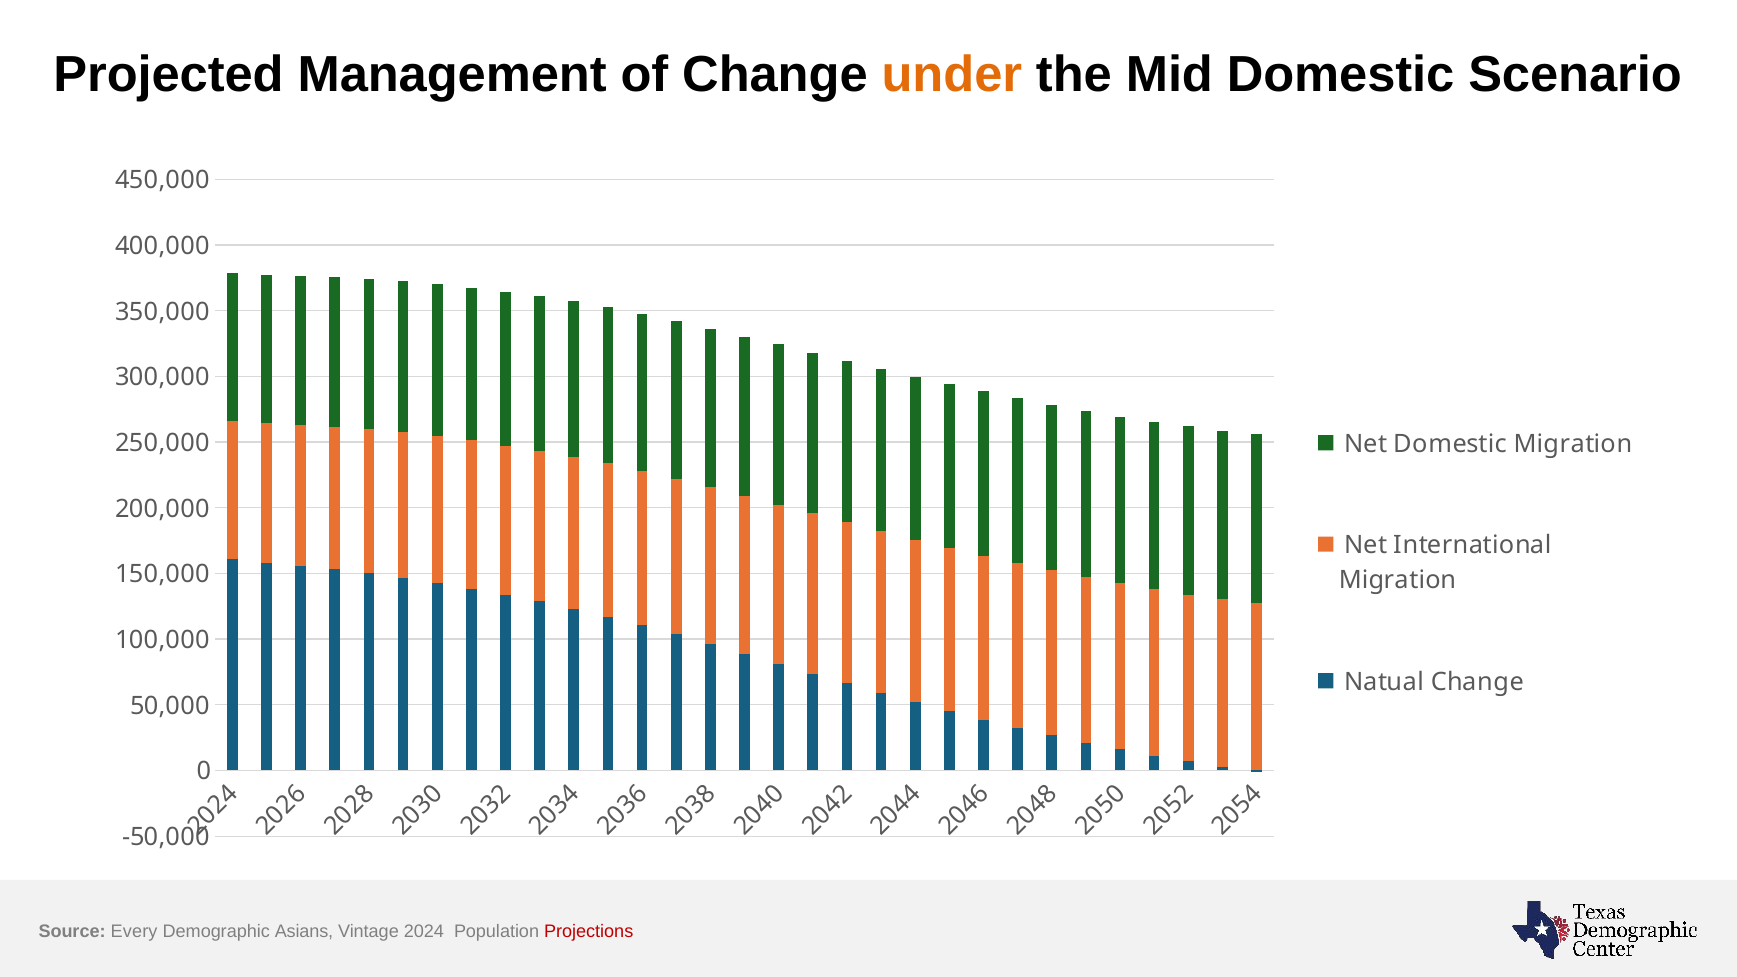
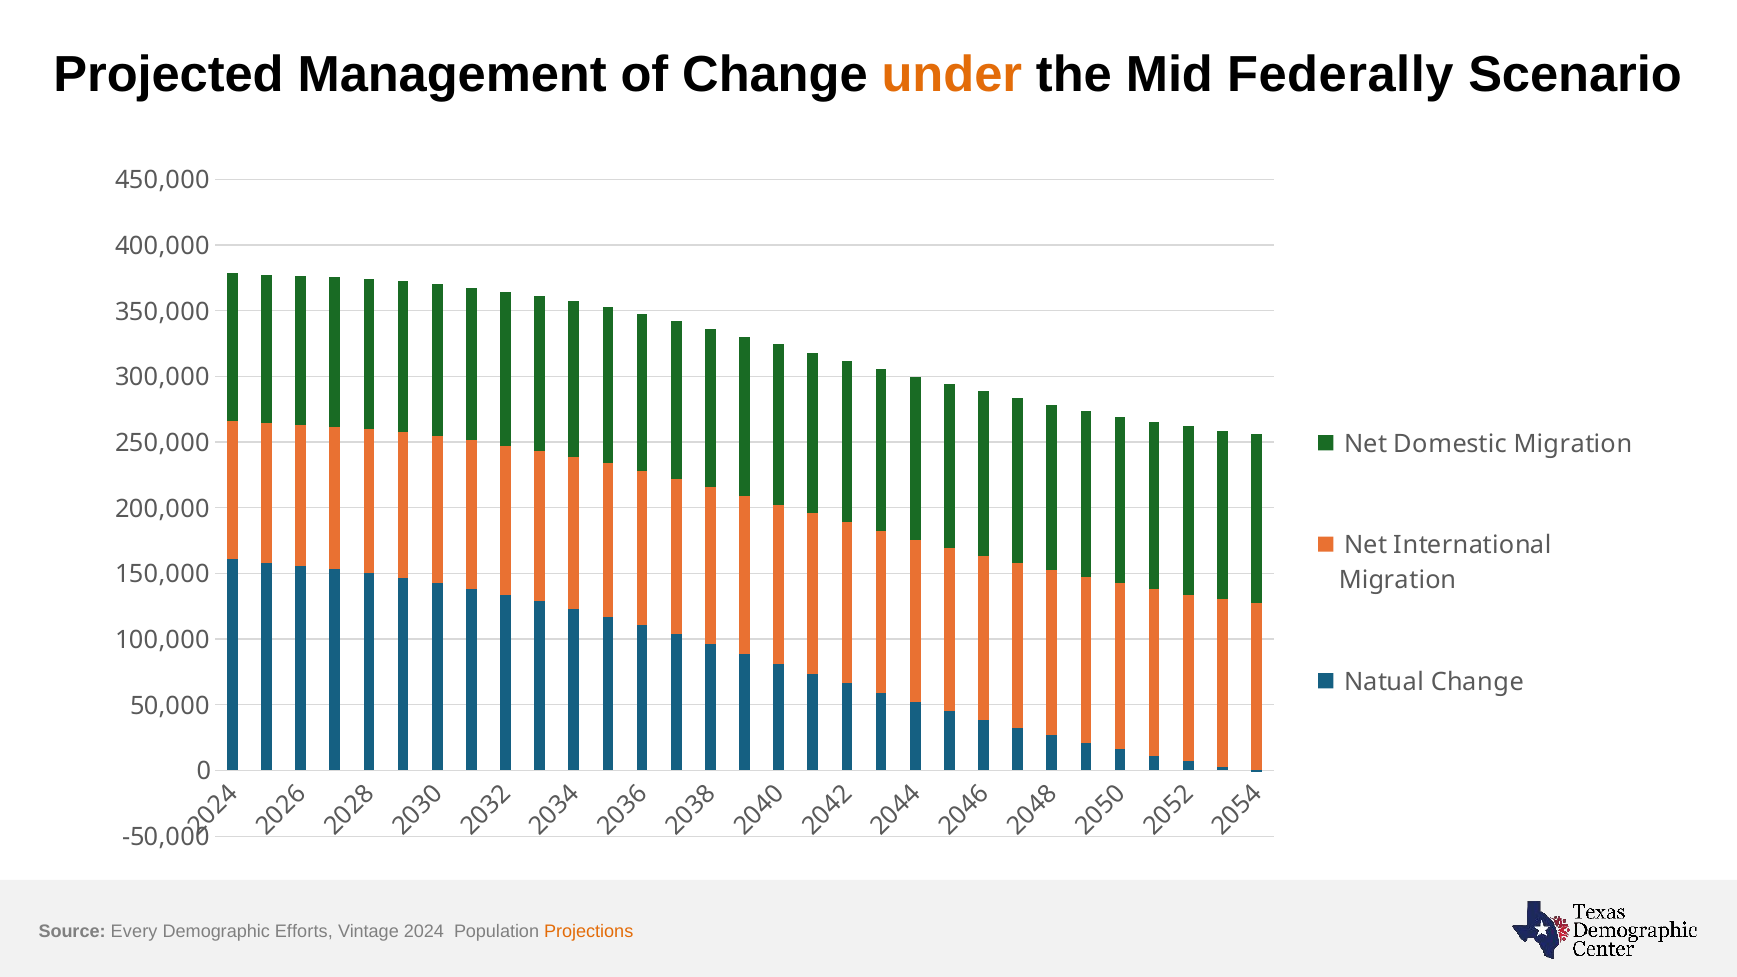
Mid Domestic: Domestic -> Federally
Asians: Asians -> Efforts
Projections colour: red -> orange
